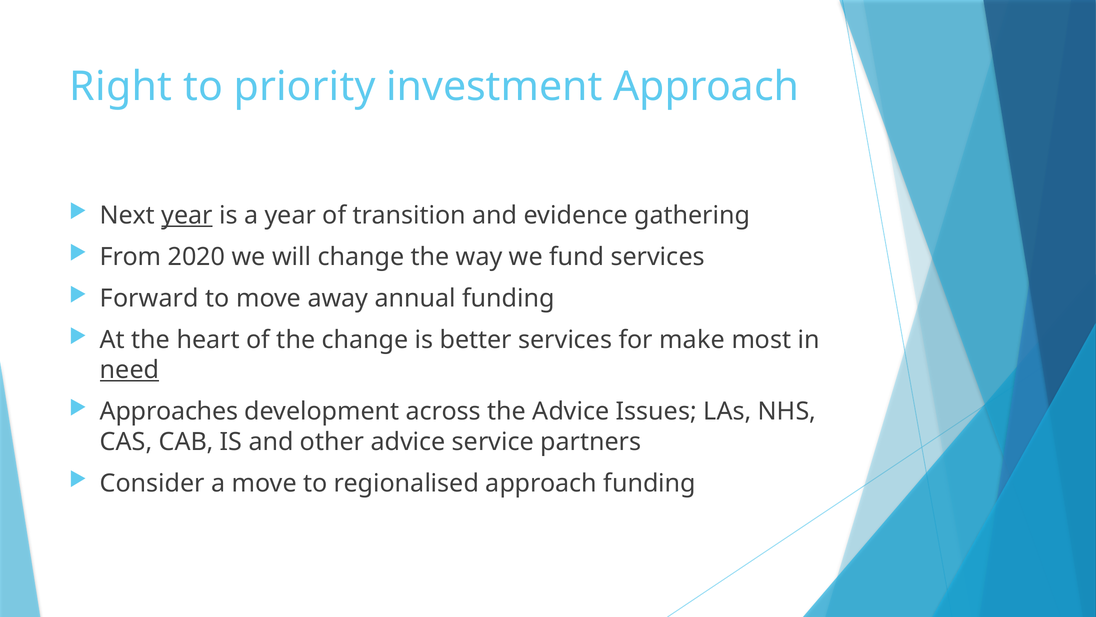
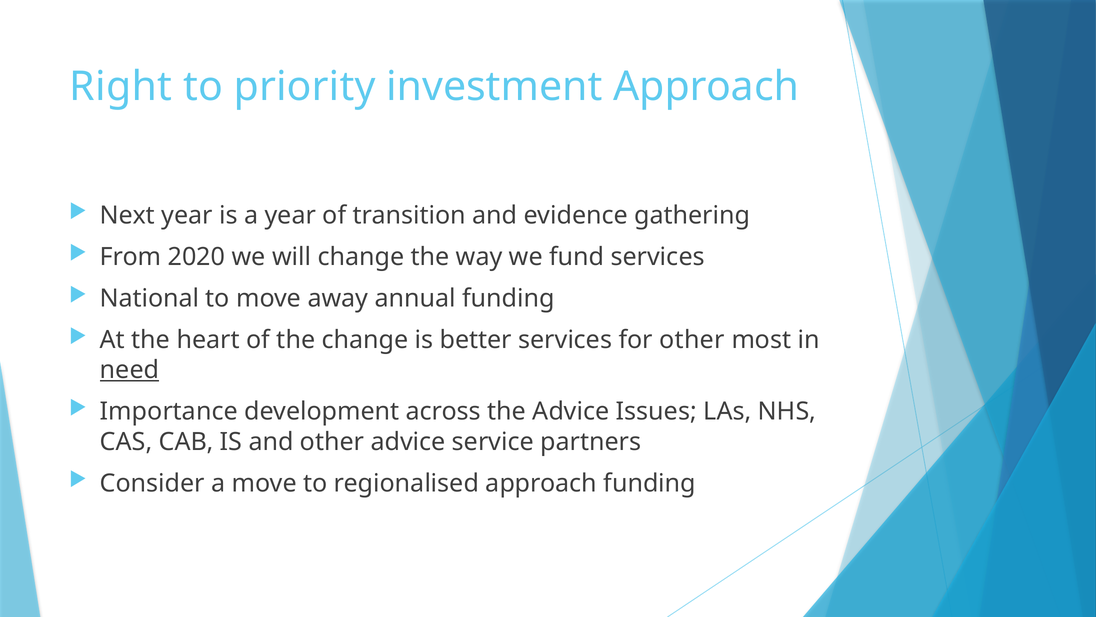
year at (187, 215) underline: present -> none
Forward: Forward -> National
for make: make -> other
Approaches: Approaches -> Importance
